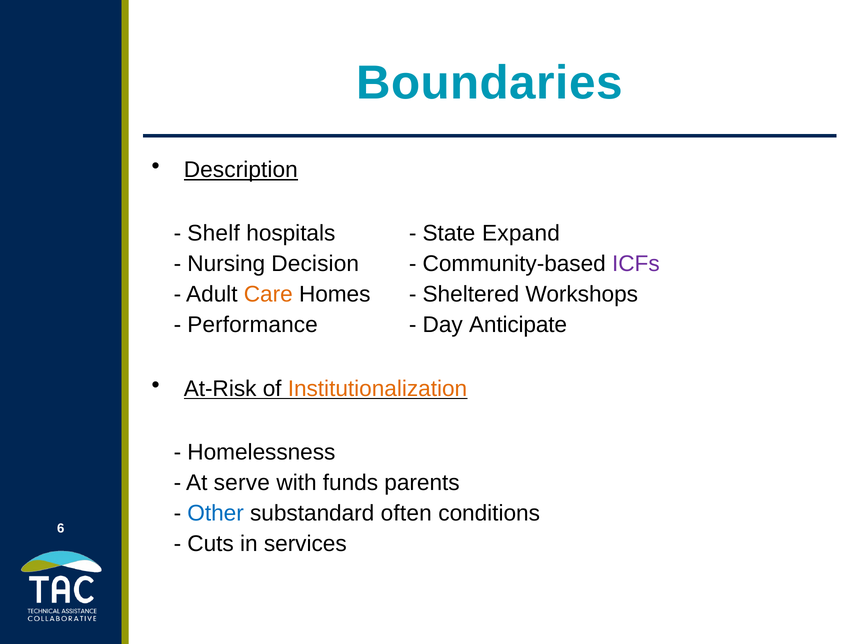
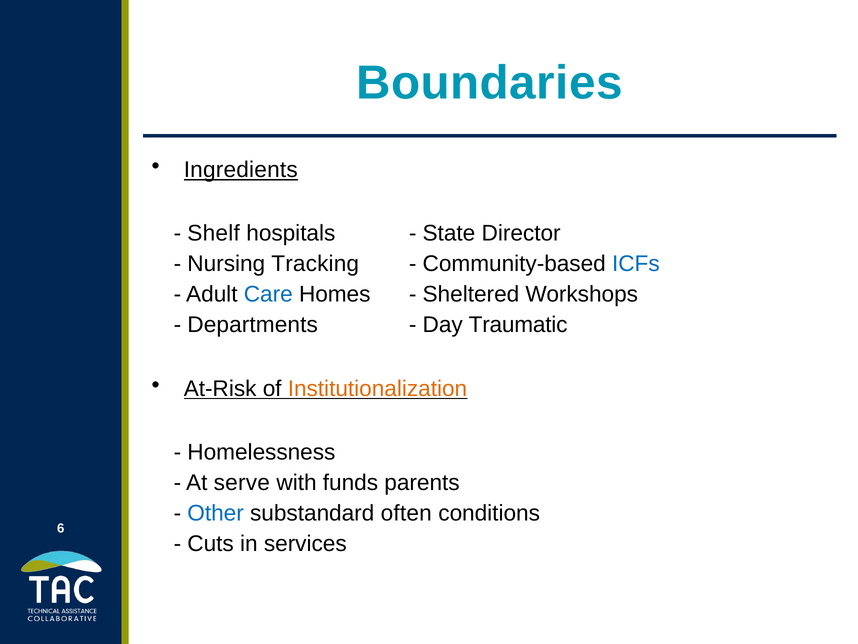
Description: Description -> Ingredients
Expand: Expand -> Director
Decision: Decision -> Tracking
ICFs colour: purple -> blue
Care colour: orange -> blue
Performance: Performance -> Departments
Anticipate: Anticipate -> Traumatic
